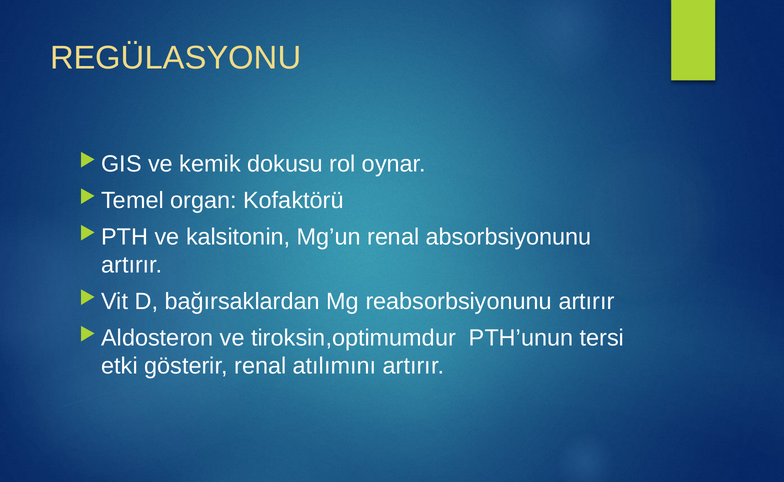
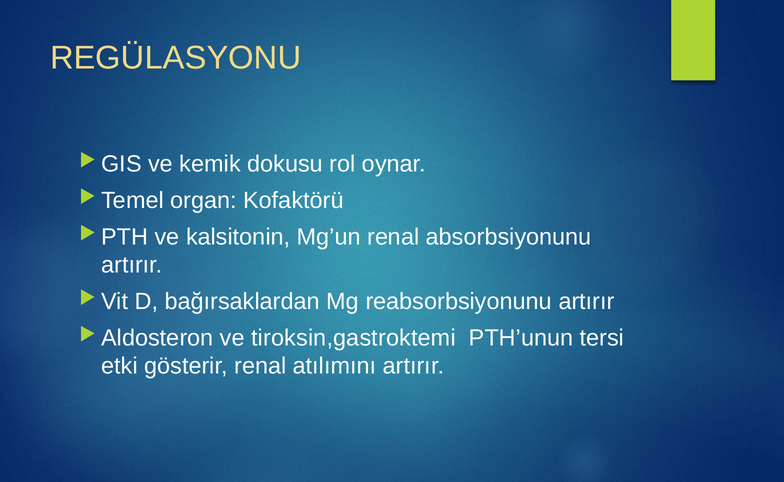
tiroksin,optimumdur: tiroksin,optimumdur -> tiroksin,gastroktemi
